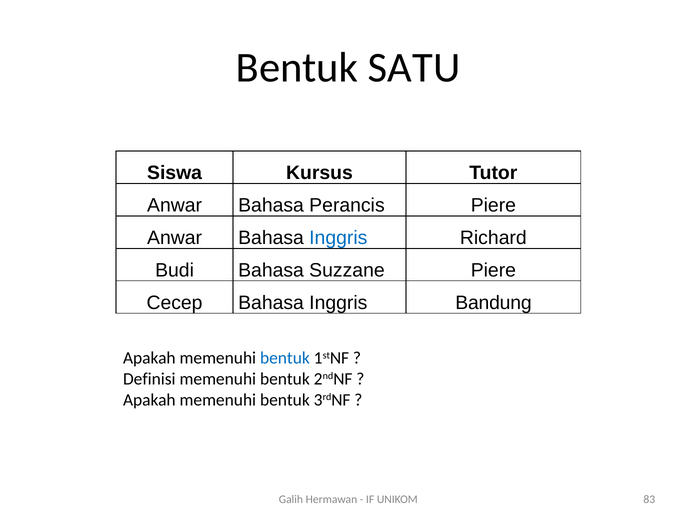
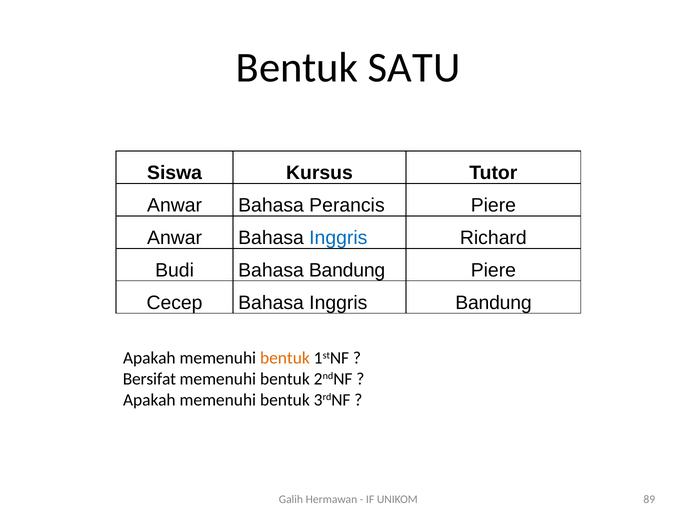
Bahasa Suzzane: Suzzane -> Bandung
bentuk at (285, 358) colour: blue -> orange
Definisi: Definisi -> Bersifat
83: 83 -> 89
